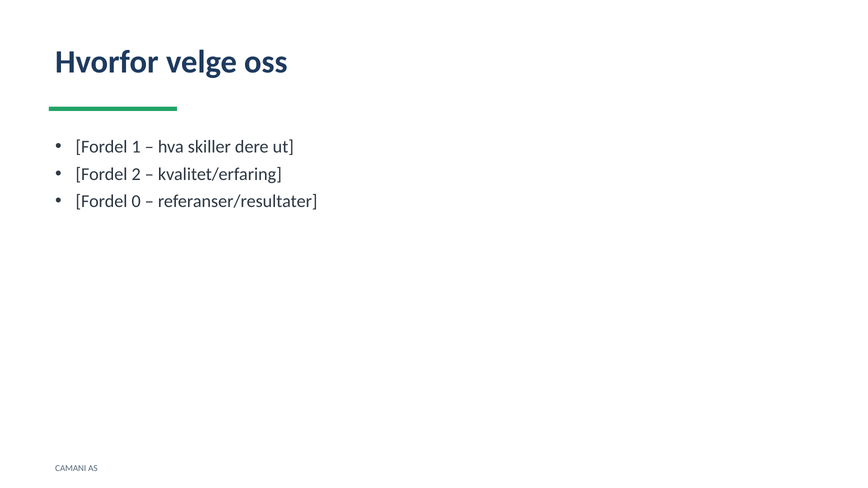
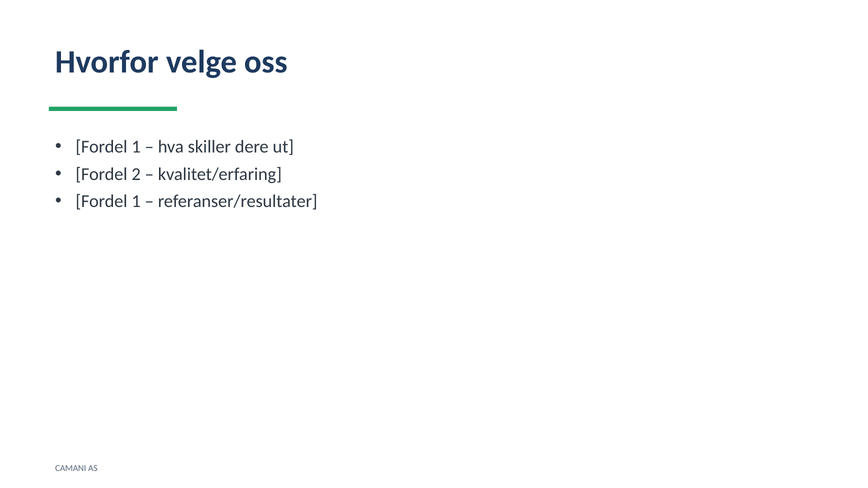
0 at (136, 201): 0 -> 1
